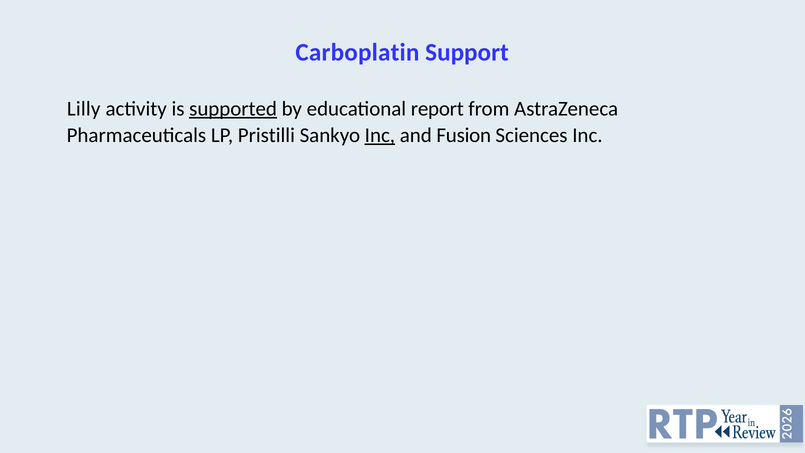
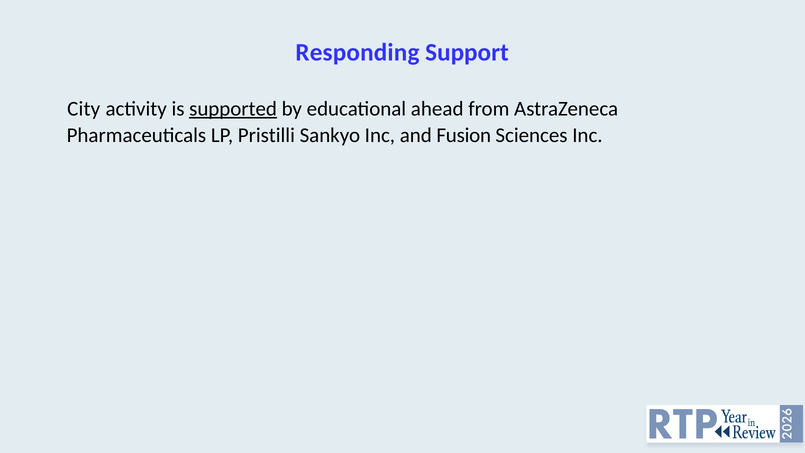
Carboplatin: Carboplatin -> Responding
Lilly: Lilly -> City
report: report -> ahead
Inc at (380, 135) underline: present -> none
